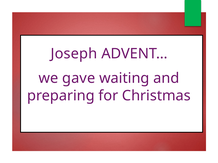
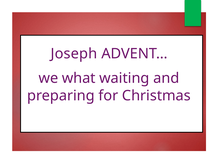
gave: gave -> what
